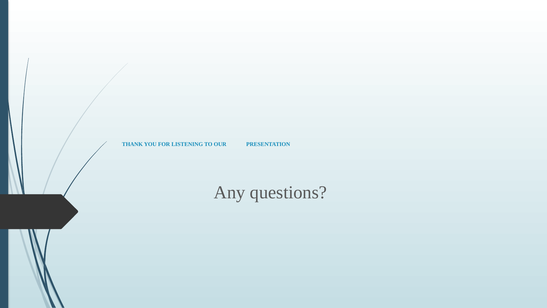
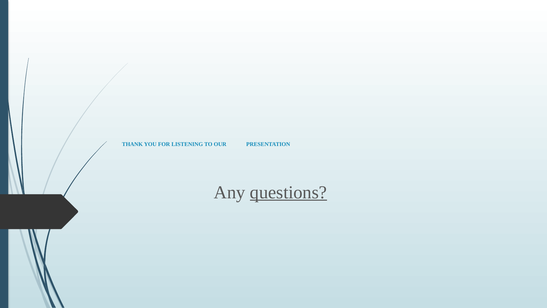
questions underline: none -> present
